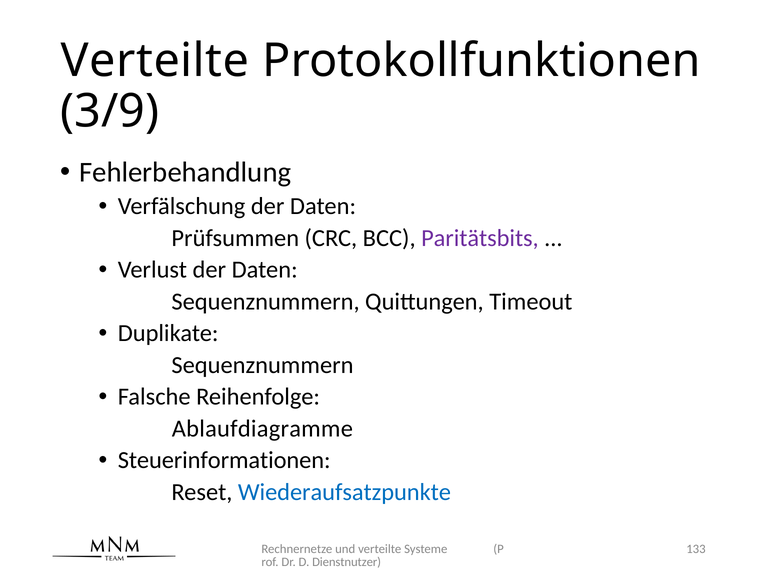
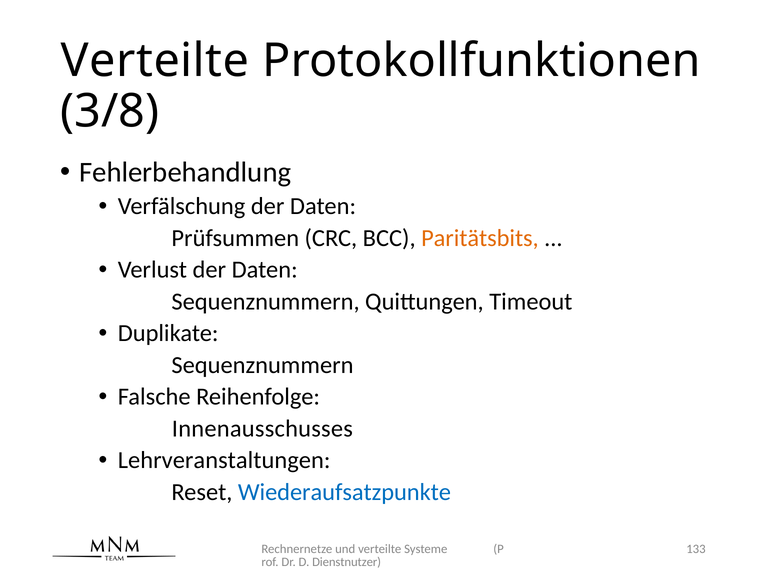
3/9: 3/9 -> 3/8
Paritätsbits colour: purple -> orange
Ablaufdiagramme: Ablaufdiagramme -> Innenausschusses
Steuerinformationen: Steuerinformationen -> Lehrveranstaltungen
